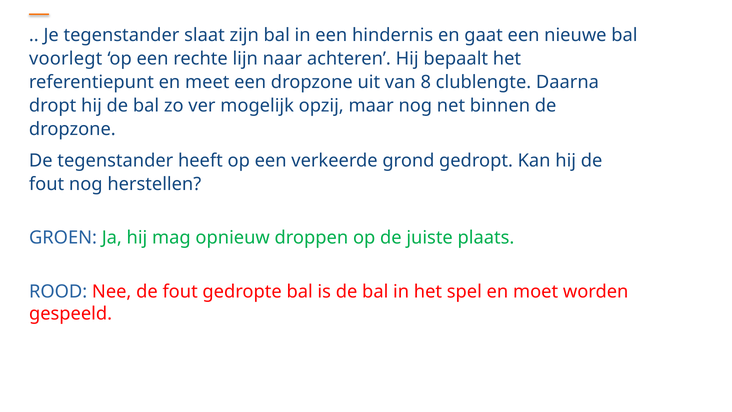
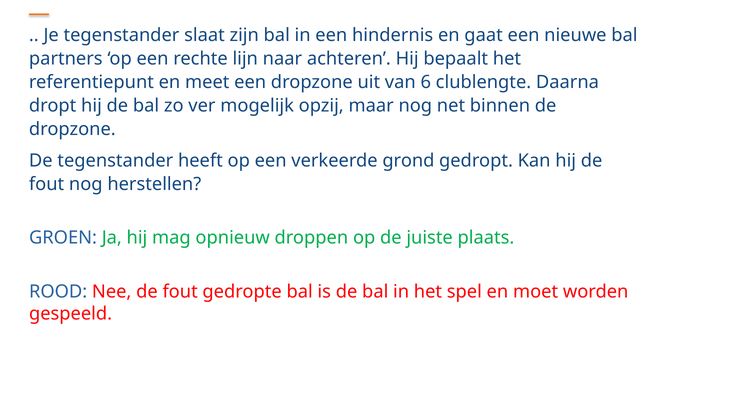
voorlegt: voorlegt -> partners
8: 8 -> 6
